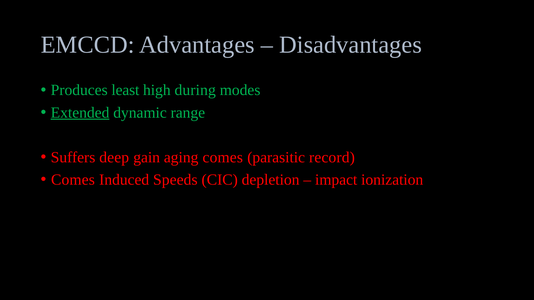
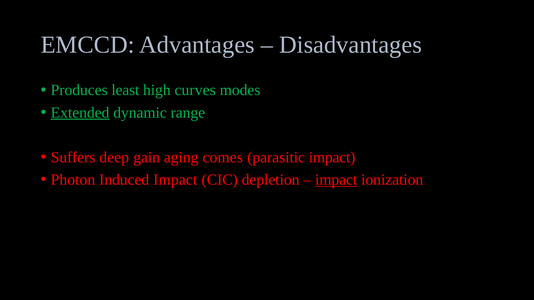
during: during -> curves
parasitic record: record -> impact
Comes at (73, 180): Comes -> Photon
Induced Speeds: Speeds -> Impact
impact at (336, 180) underline: none -> present
